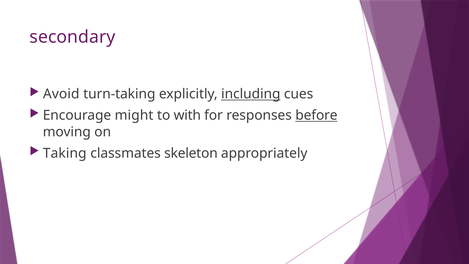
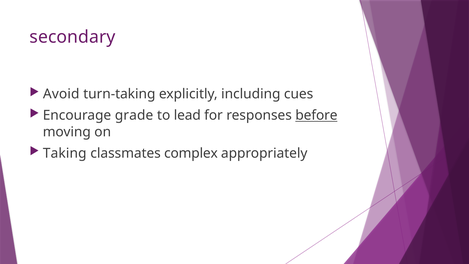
including underline: present -> none
might: might -> grade
with: with -> lead
skeleton: skeleton -> complex
